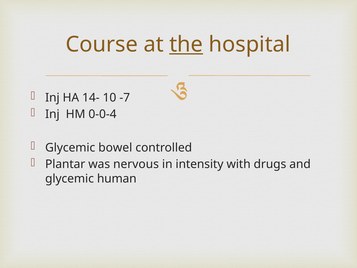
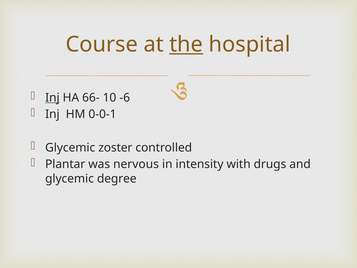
Inj at (52, 98) underline: none -> present
14-: 14- -> 66-
-7: -7 -> -6
0-0-4: 0-0-4 -> 0-0-1
bowel: bowel -> zoster
human: human -> degree
